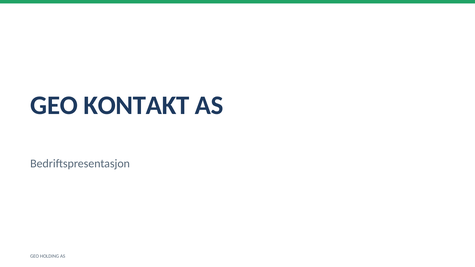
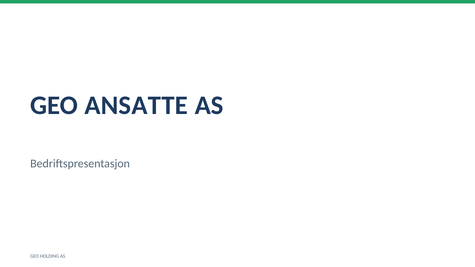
KONTAKT: KONTAKT -> ANSATTE
